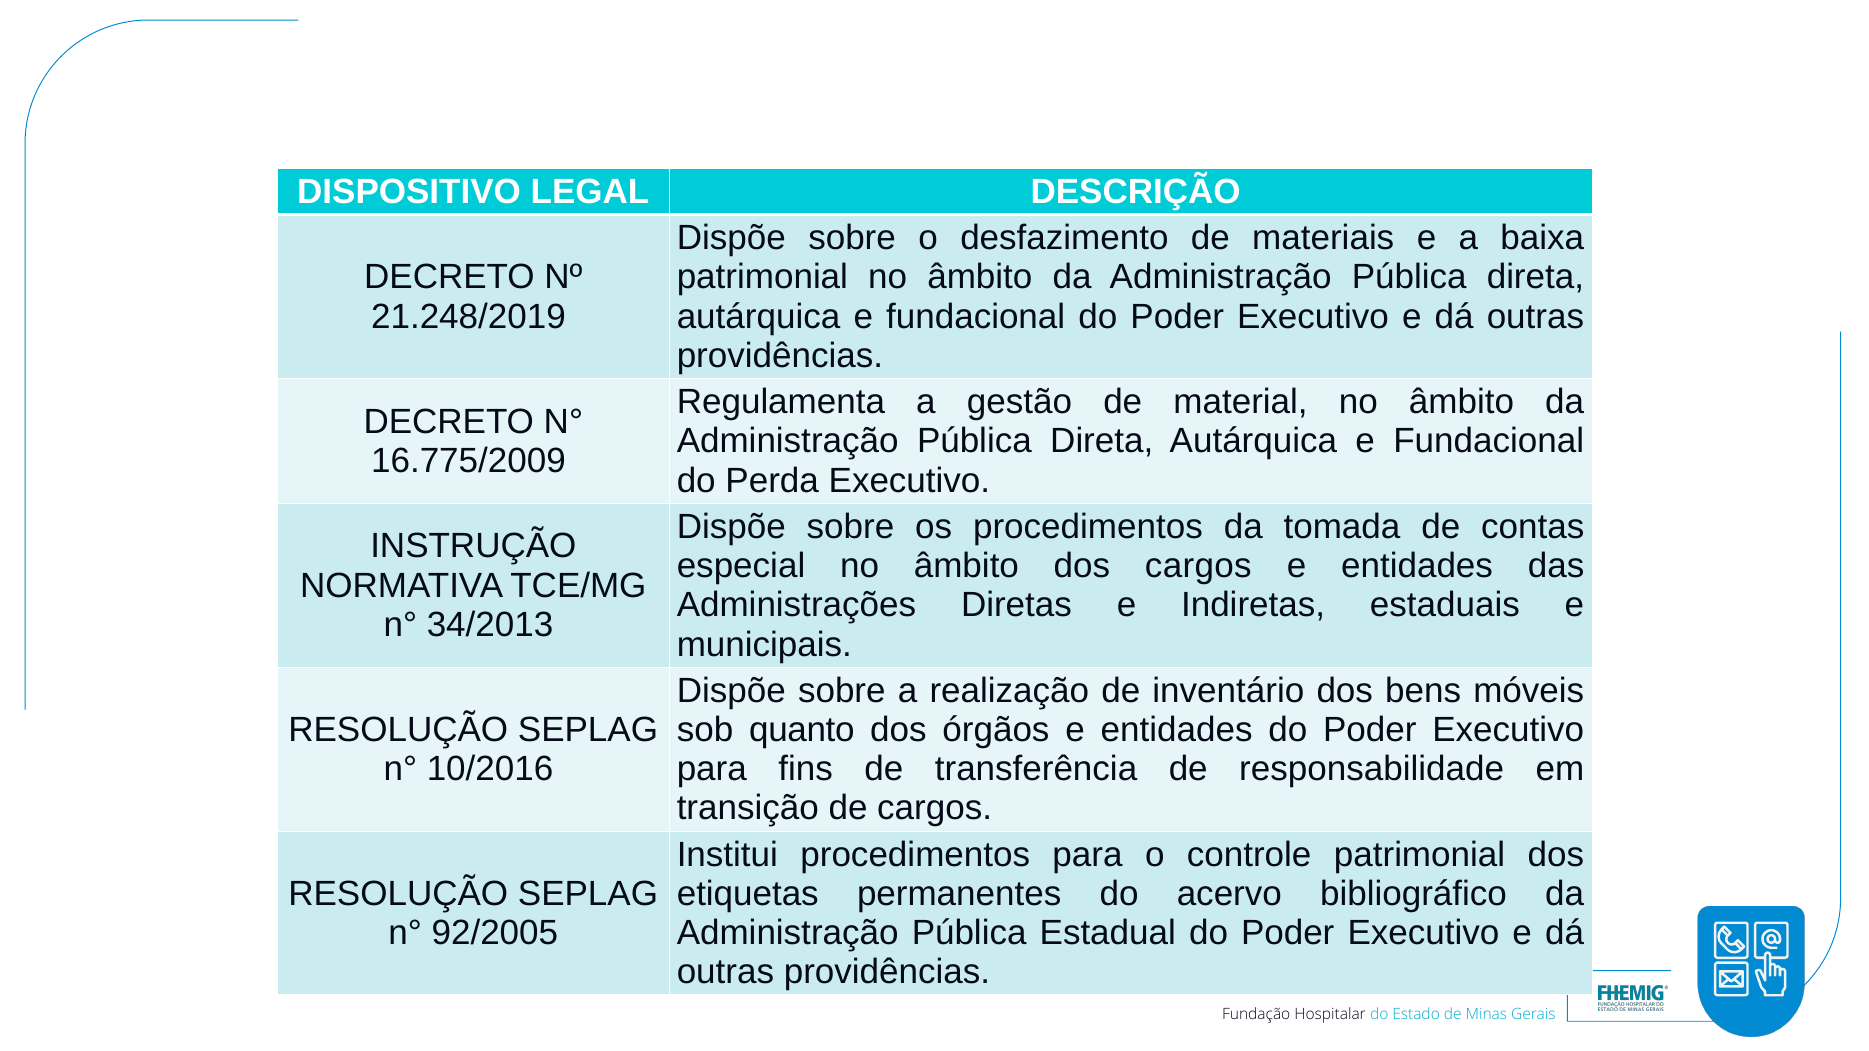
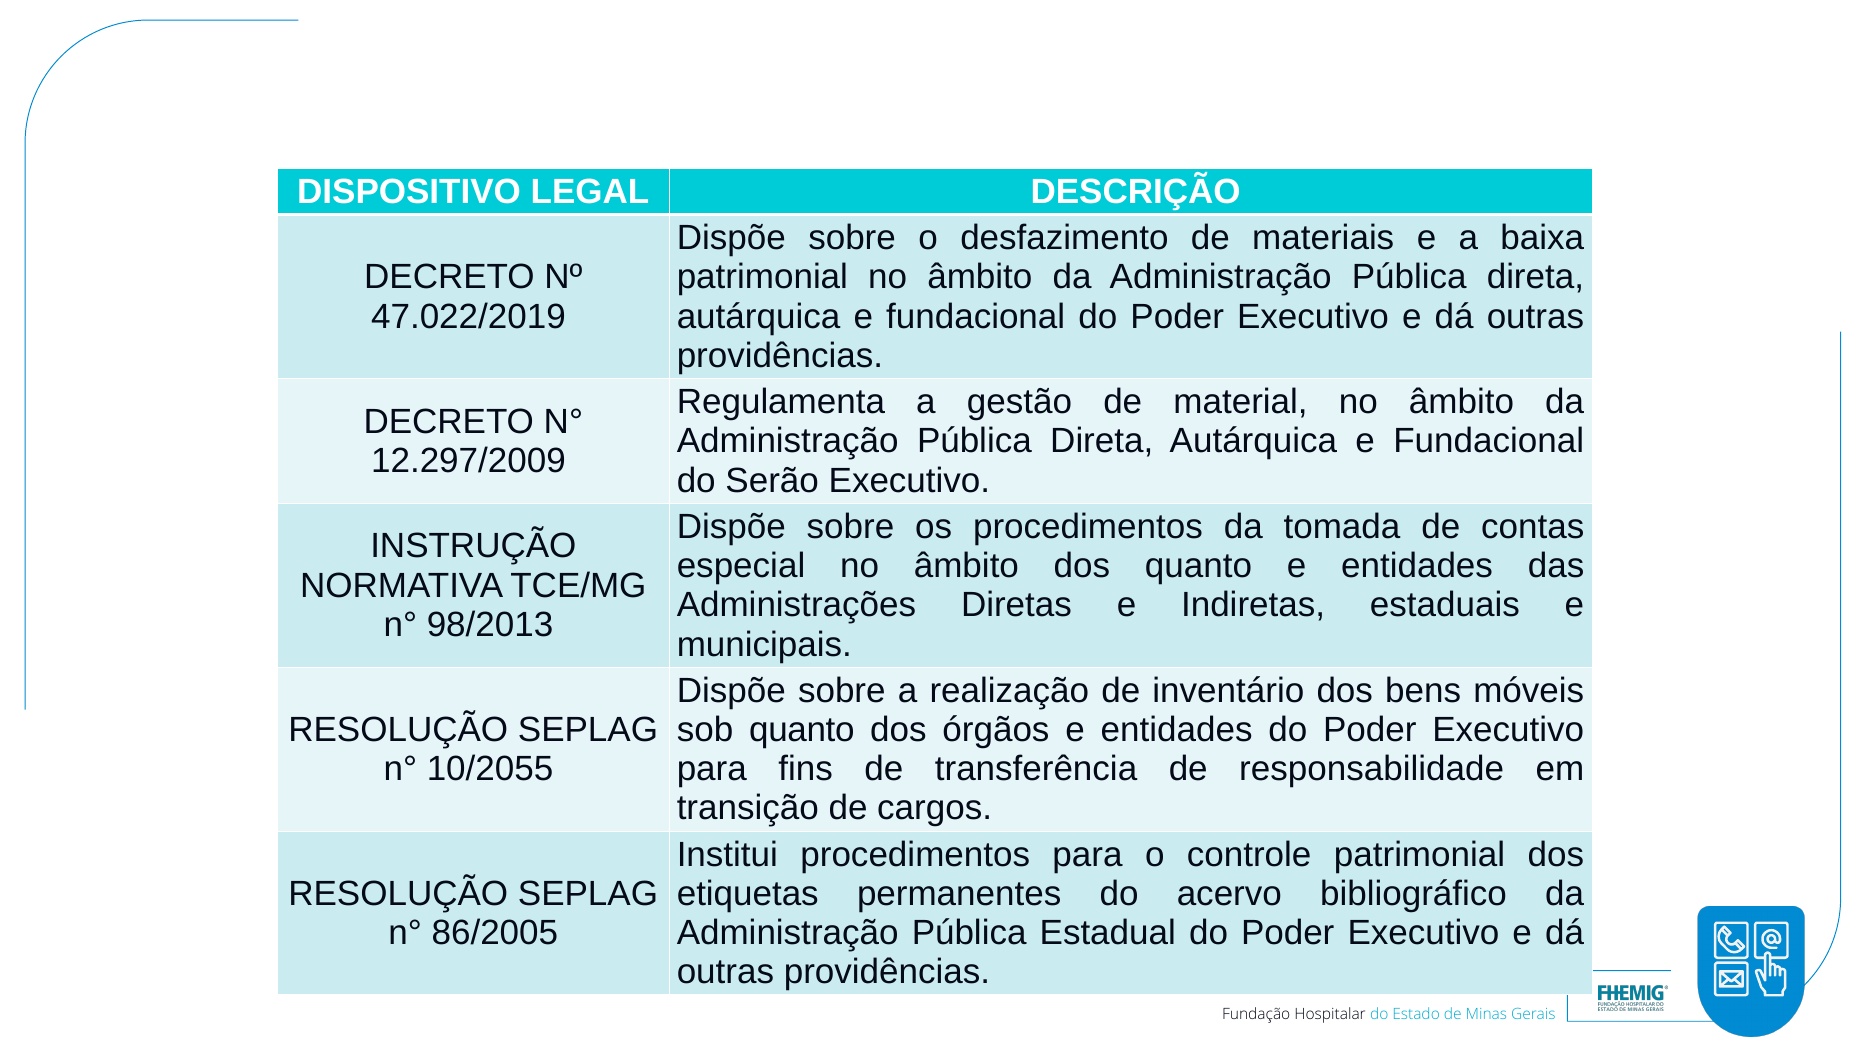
21.248/2019: 21.248/2019 -> 47.022/2019
16.775/2009: 16.775/2009 -> 12.297/2009
Perda: Perda -> Serão
dos cargos: cargos -> quanto
34/2013: 34/2013 -> 98/2013
10/2016: 10/2016 -> 10/2055
92/2005: 92/2005 -> 86/2005
